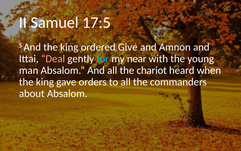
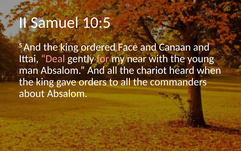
17:5: 17:5 -> 10:5
Give: Give -> Face
Amnon: Amnon -> Canaan
for colour: light blue -> pink
